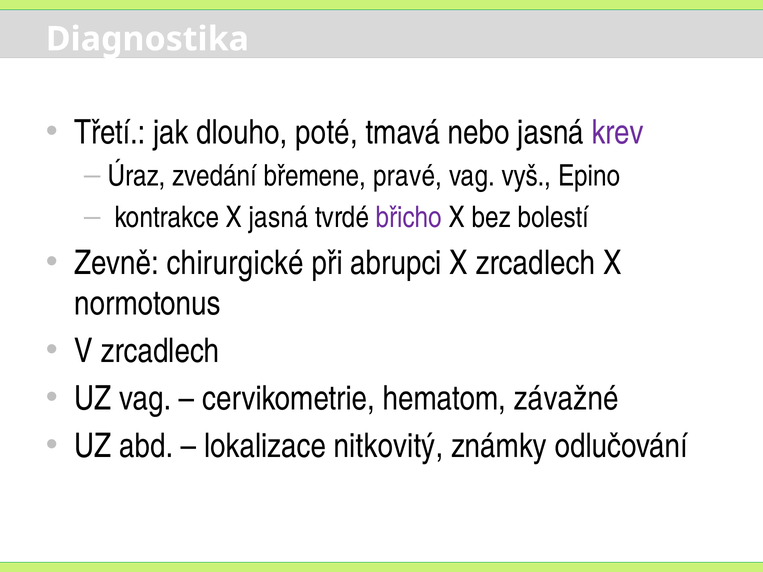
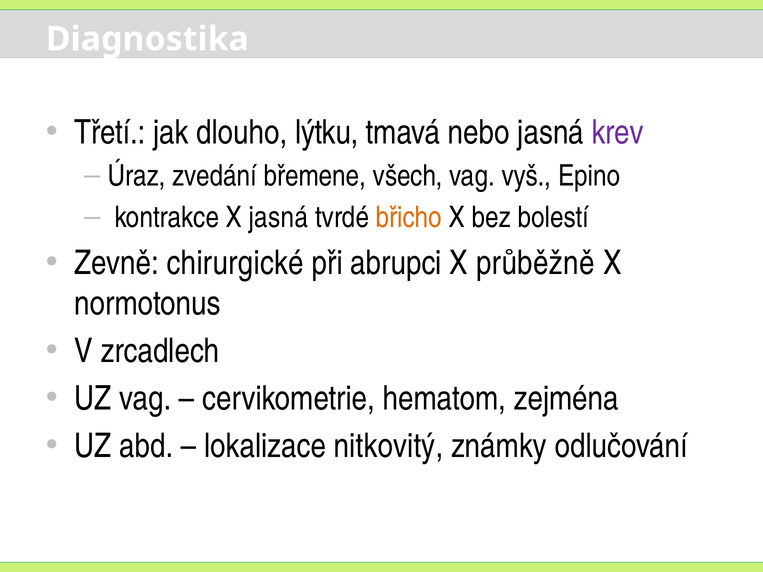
poté: poté -> lýtku
pravé: pravé -> všech
břicho colour: purple -> orange
X zrcadlech: zrcadlech -> průběžně
závažné: závažné -> zejména
